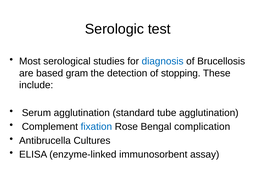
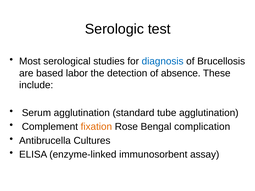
gram: gram -> labor
stopping: stopping -> absence
fixation colour: blue -> orange
